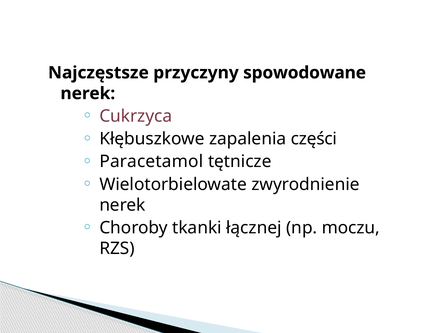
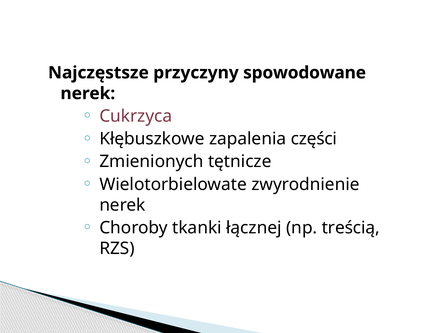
Paracetamol: Paracetamol -> Zmienionych
moczu: moczu -> treścią
